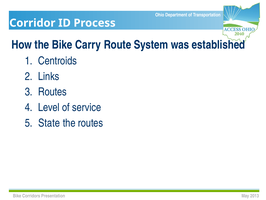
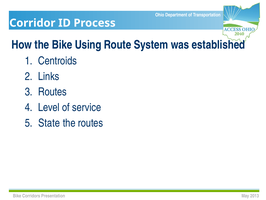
Carry: Carry -> Using
